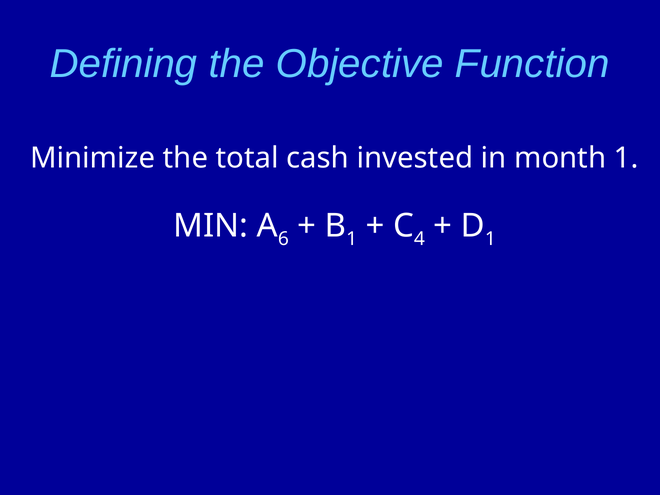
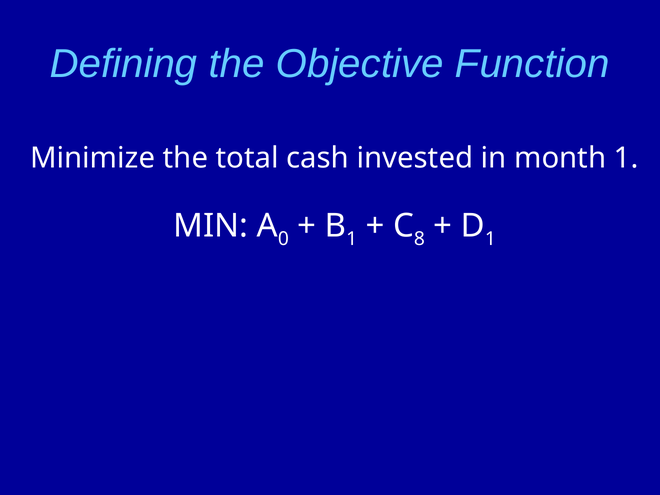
6: 6 -> 0
4: 4 -> 8
